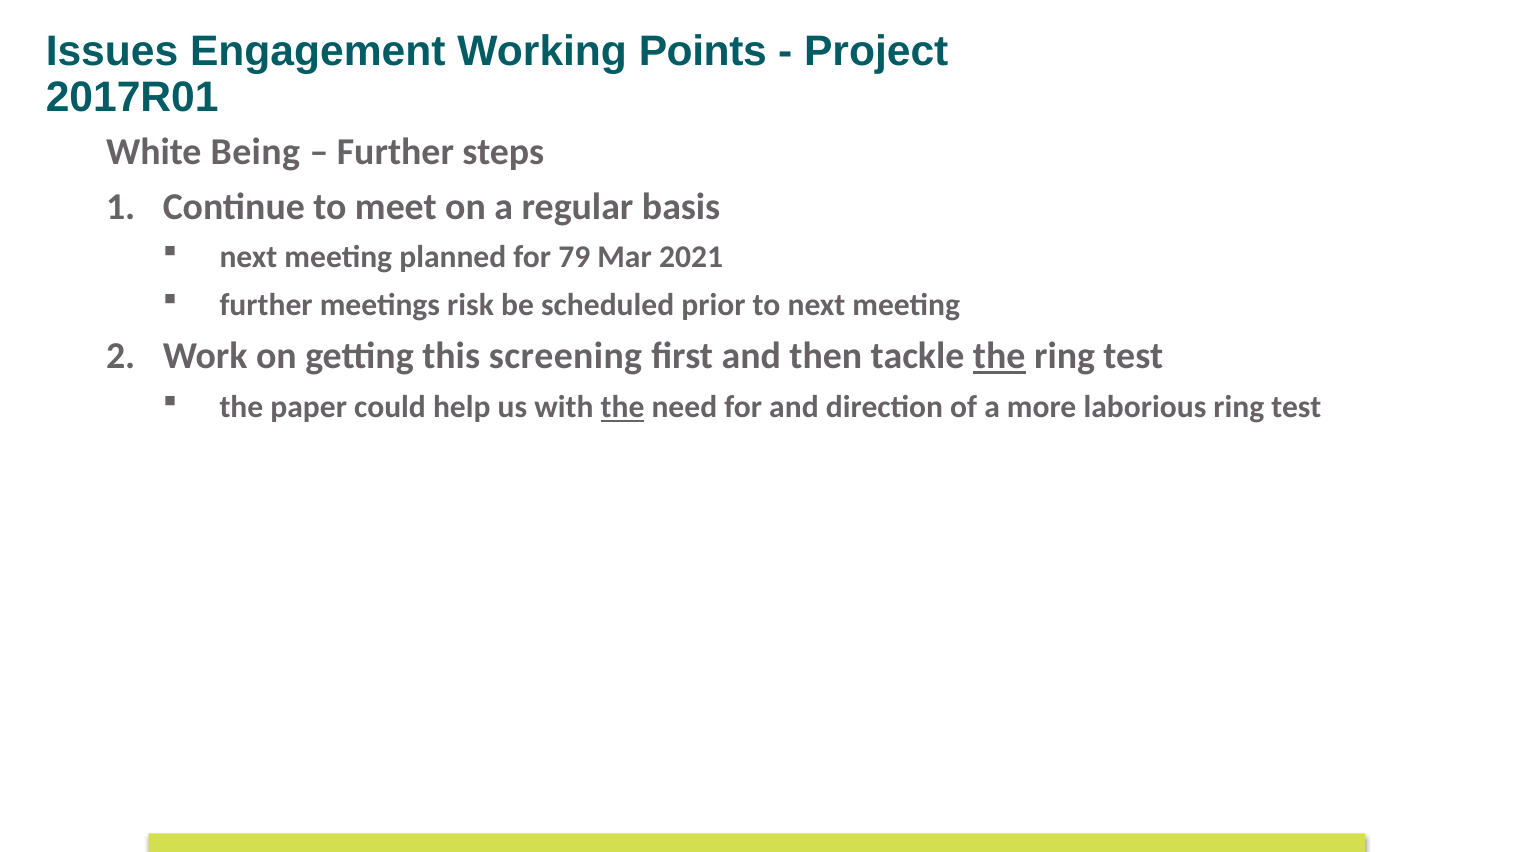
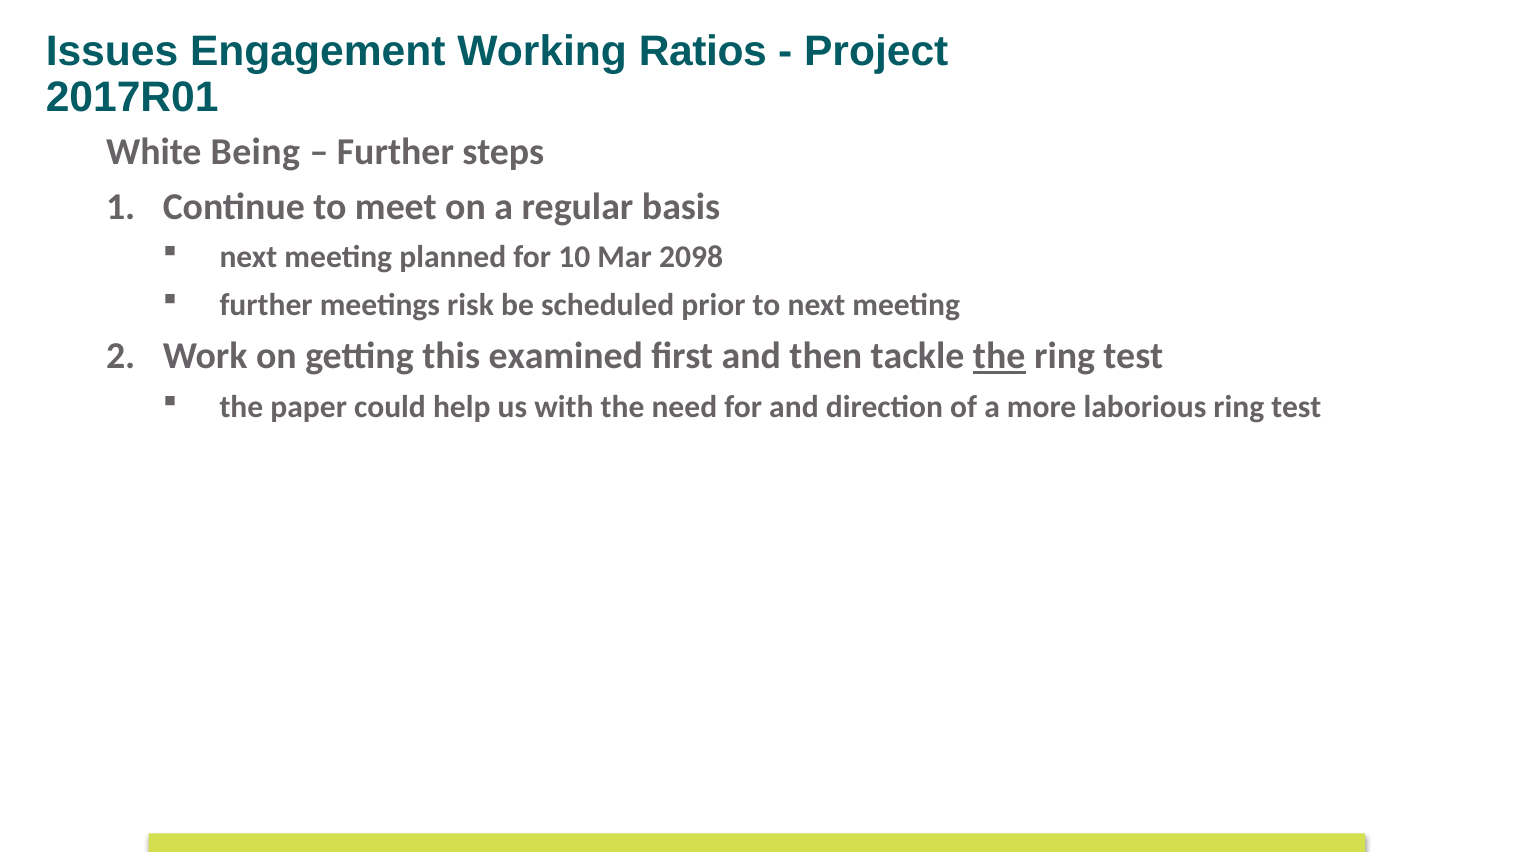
Points: Points -> Ratios
79: 79 -> 10
2021: 2021 -> 2098
screening: screening -> examined
the at (623, 407) underline: present -> none
